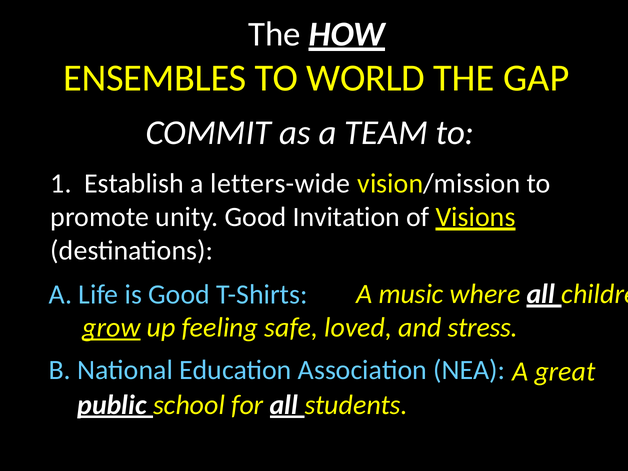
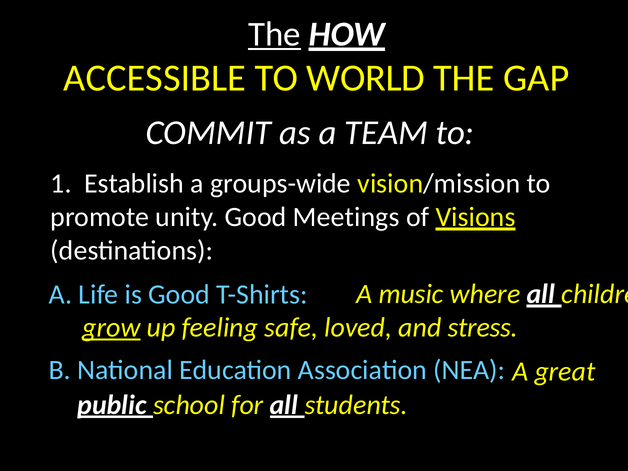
The at (274, 34) underline: none -> present
ENSEMBLES: ENSEMBLES -> ACCESSIBLE
letters-wide: letters-wide -> groups-wide
Invitation: Invitation -> Meetings
